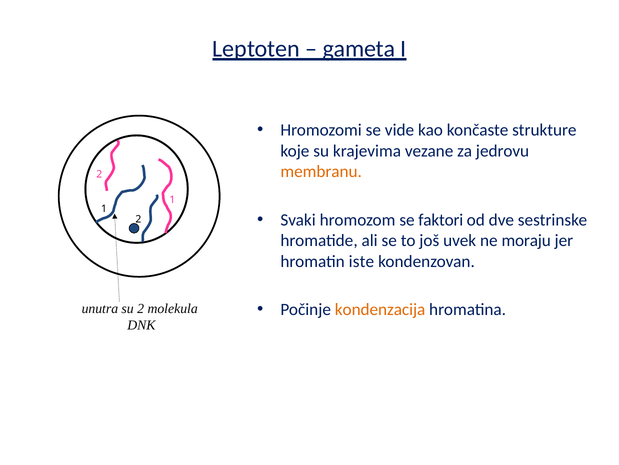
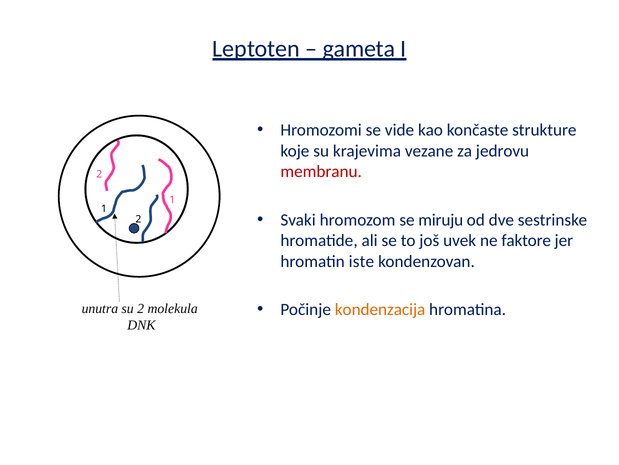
membranu colour: orange -> red
faktori: faktori -> miruju
moraju: moraju -> faktore
